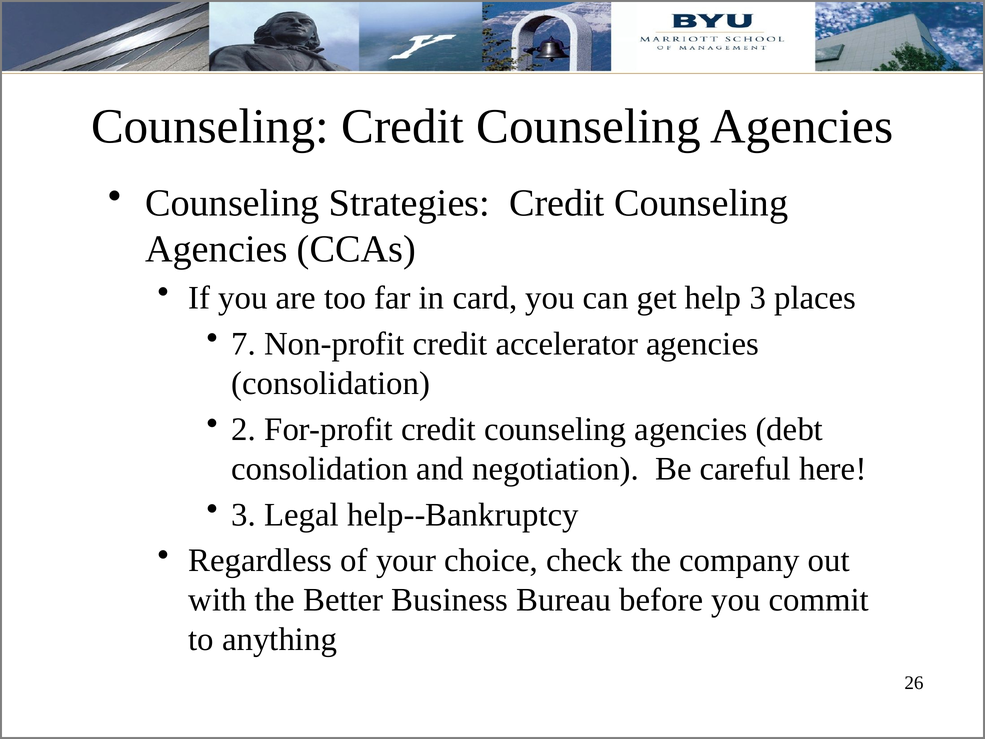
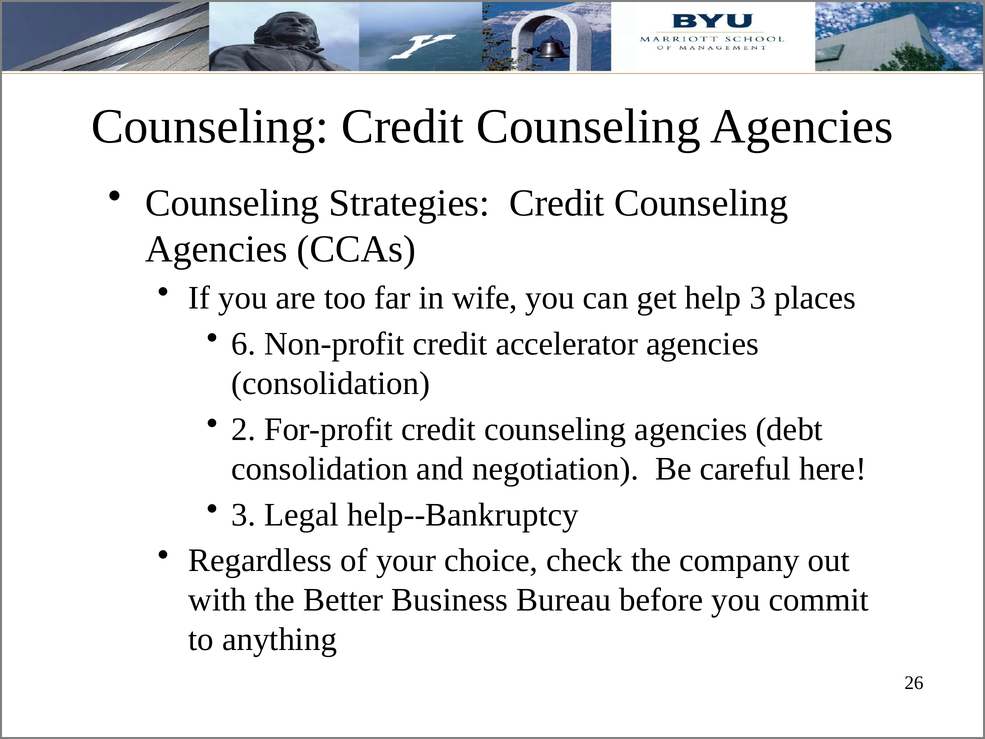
card: card -> wife
7: 7 -> 6
